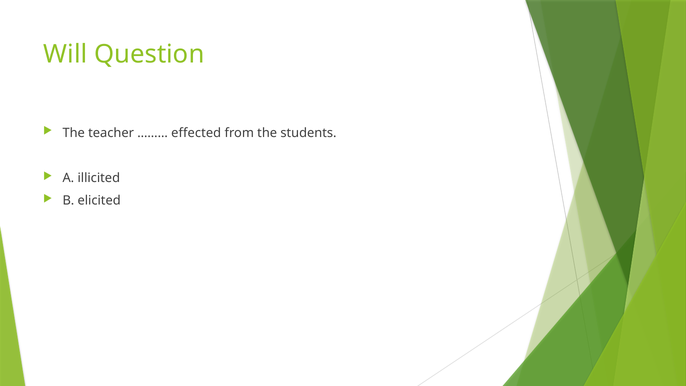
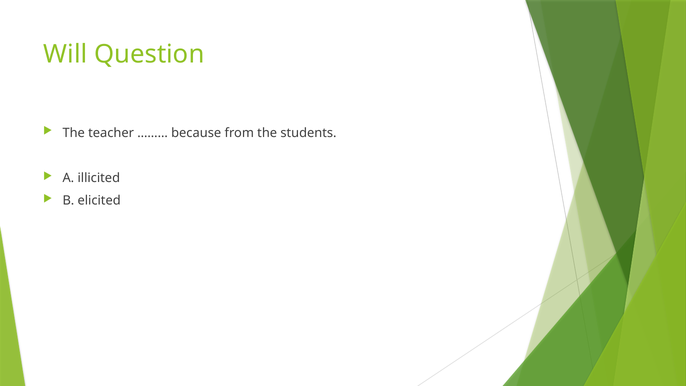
effected: effected -> because
